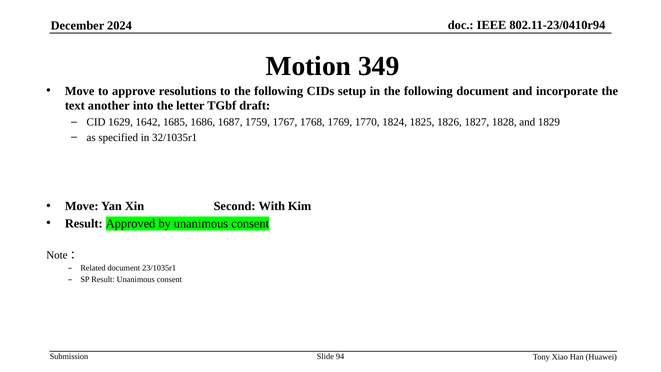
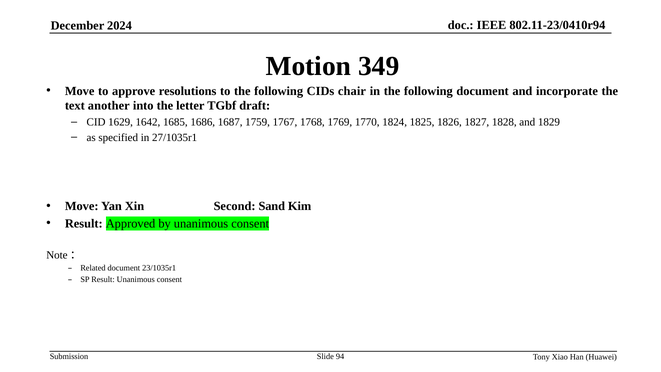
setup: setup -> chair
32/1035r1: 32/1035r1 -> 27/1035r1
With: With -> Sand
